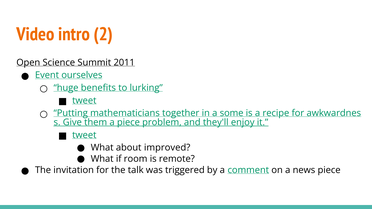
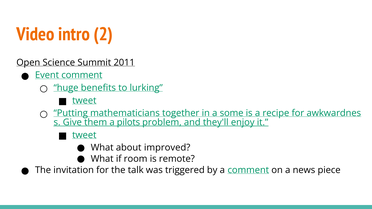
Event ourselves: ourselves -> comment
a piece: piece -> pilots
